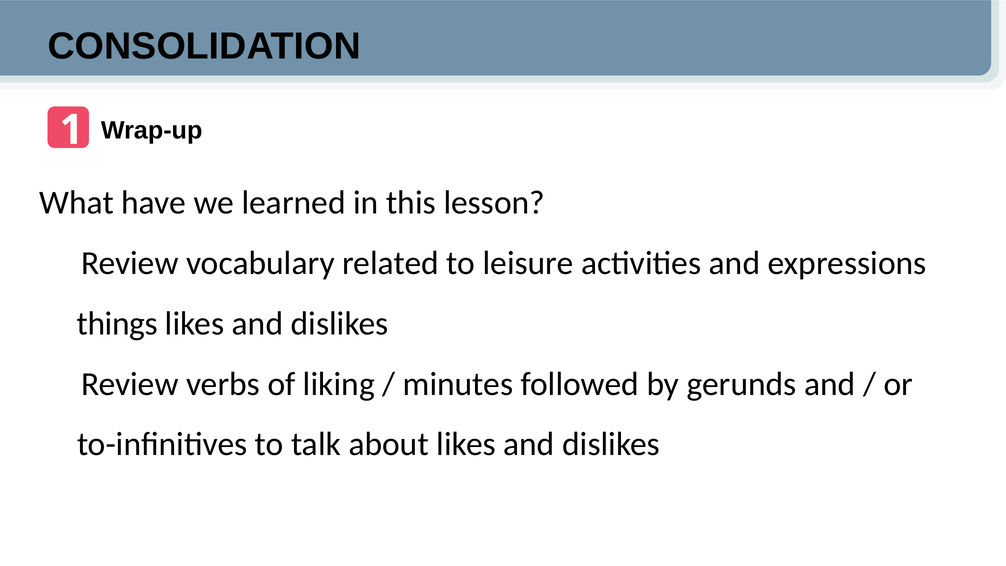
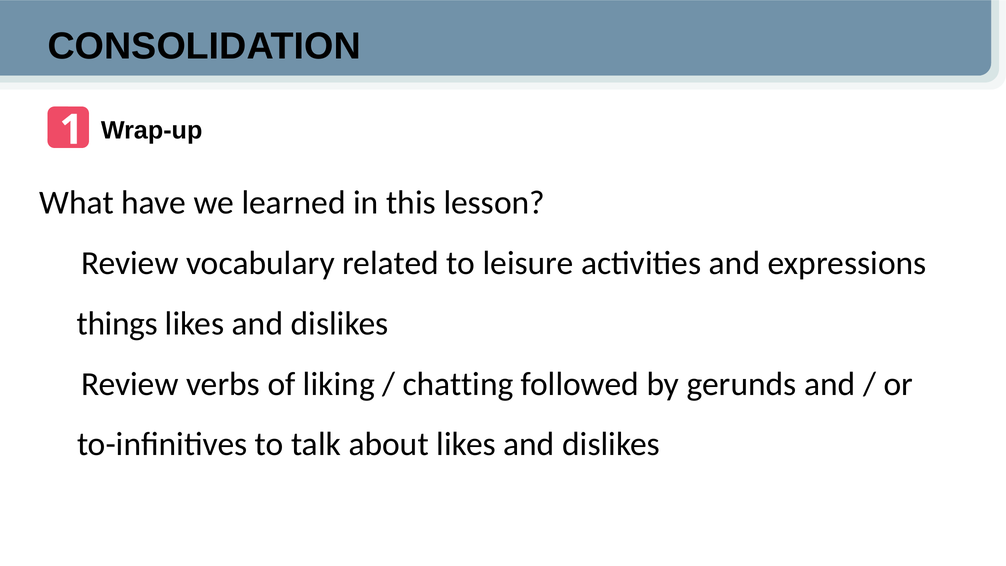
minutes: minutes -> chatting
